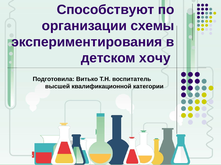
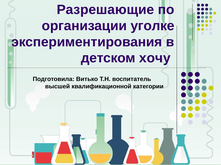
Способствуют: Способствуют -> Разрешающие
схемы: схемы -> уголке
